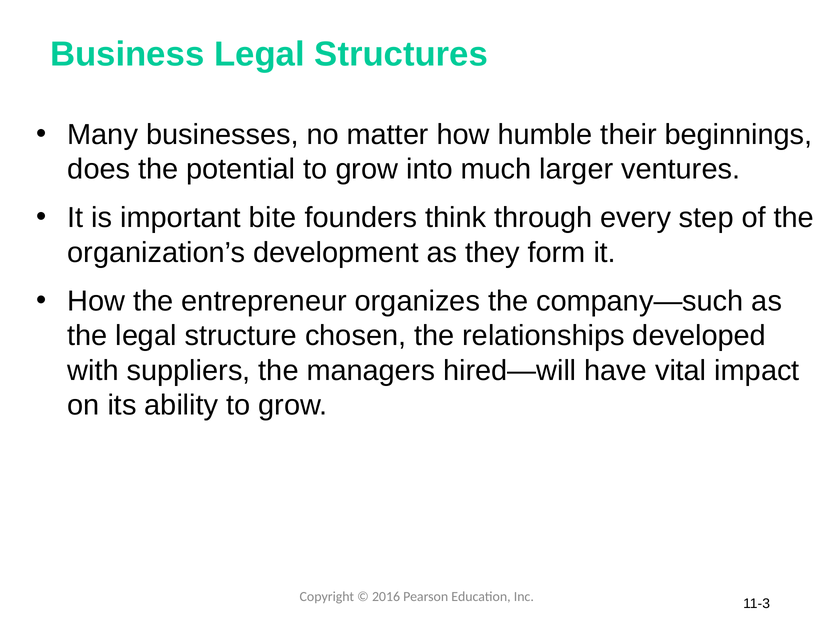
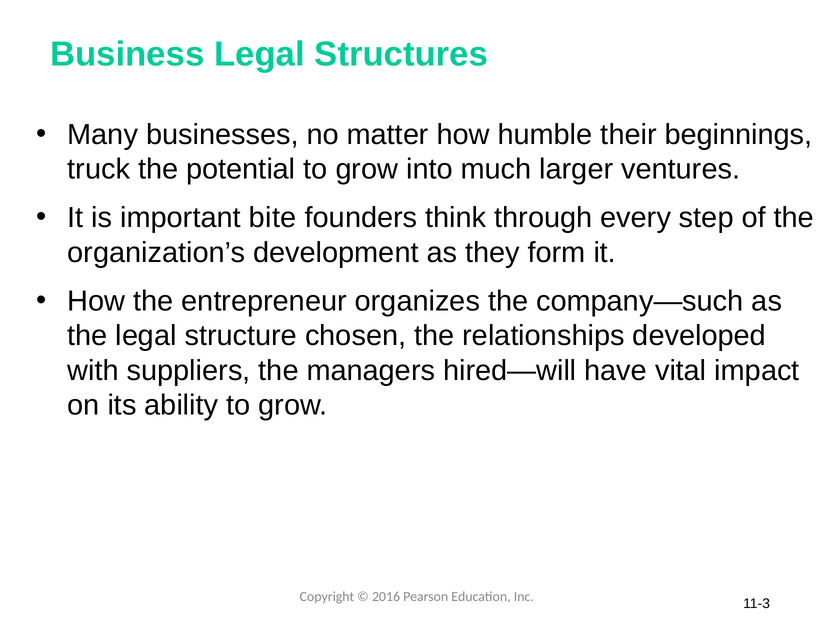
does: does -> truck
